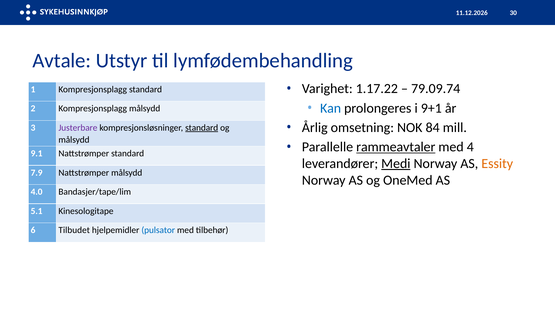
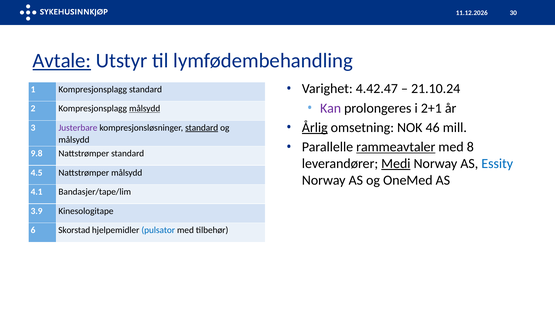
Avtale underline: none -> present
1.17.22: 1.17.22 -> 4.42.47
79.09.74: 79.09.74 -> 21.10.24
Kan colour: blue -> purple
9+1: 9+1 -> 2+1
målsydd at (145, 109) underline: none -> present
Årlig underline: none -> present
84: 84 -> 46
4: 4 -> 8
9.1: 9.1 -> 9.8
Essity colour: orange -> blue
7.9: 7.9 -> 4.5
4.0: 4.0 -> 4.1
5.1: 5.1 -> 3.9
Tilbudet: Tilbudet -> Skorstad
